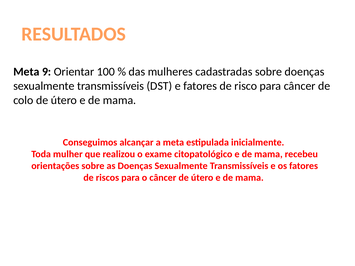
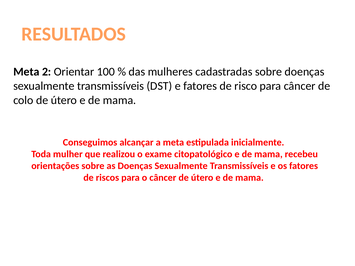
9: 9 -> 2
